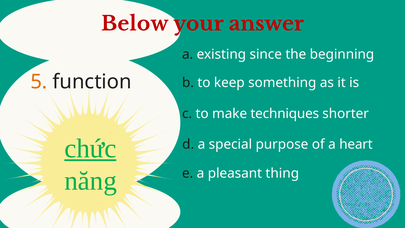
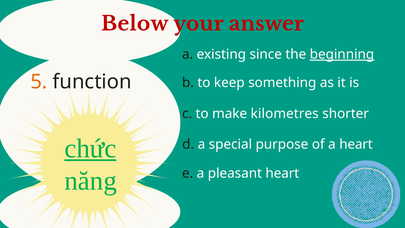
beginning underline: none -> present
techniques: techniques -> kilometres
pleasant thing: thing -> heart
